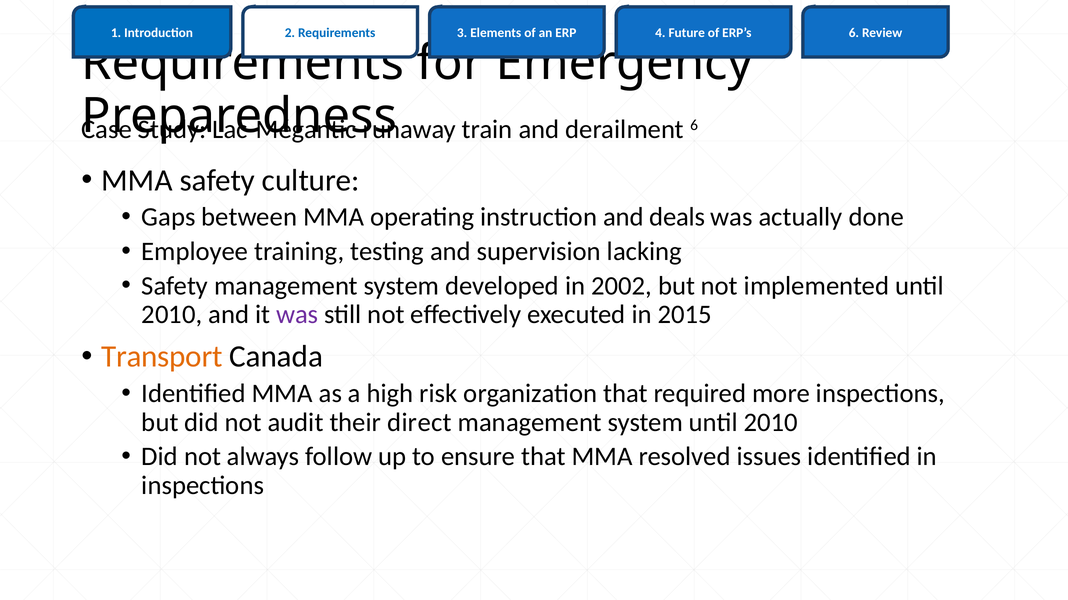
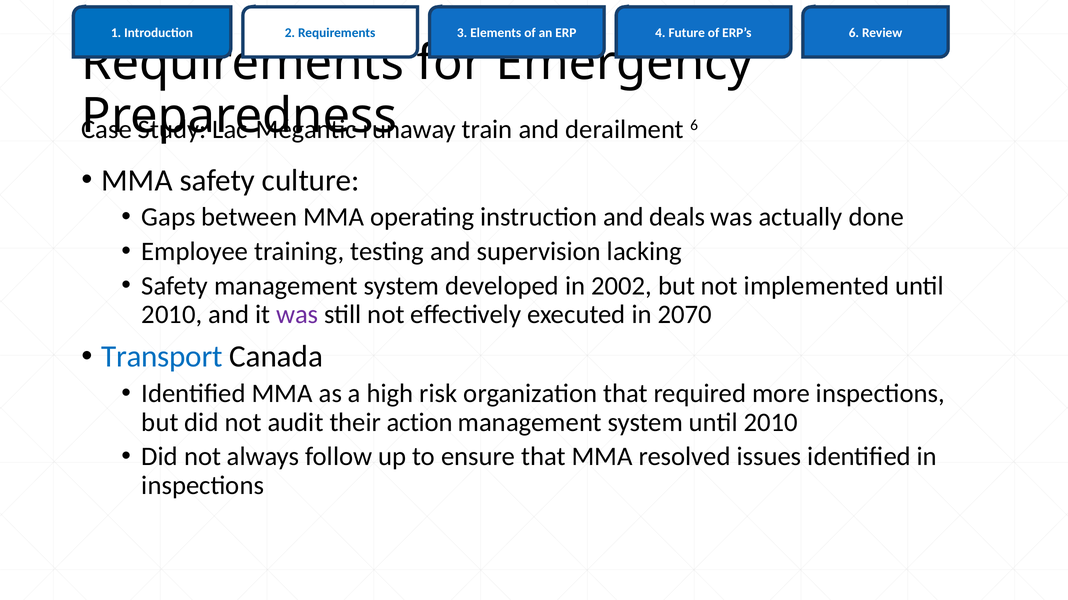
2015: 2015 -> 2070
Transport colour: orange -> blue
direct: direct -> action
